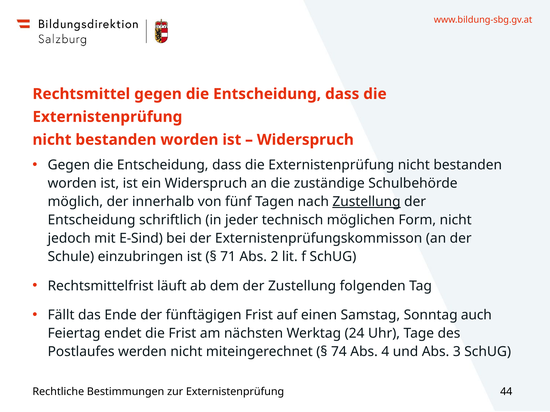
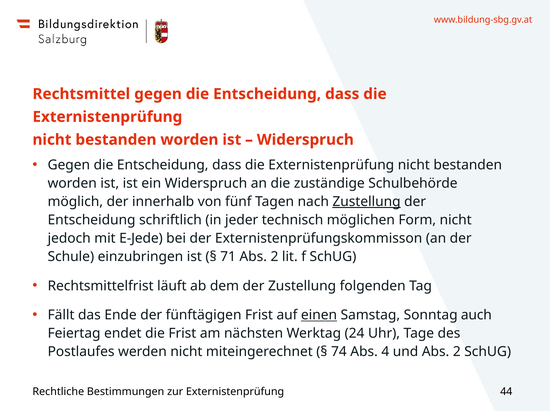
E-Sind: E-Sind -> E-Jede
einen underline: none -> present
und Abs 3: 3 -> 2
